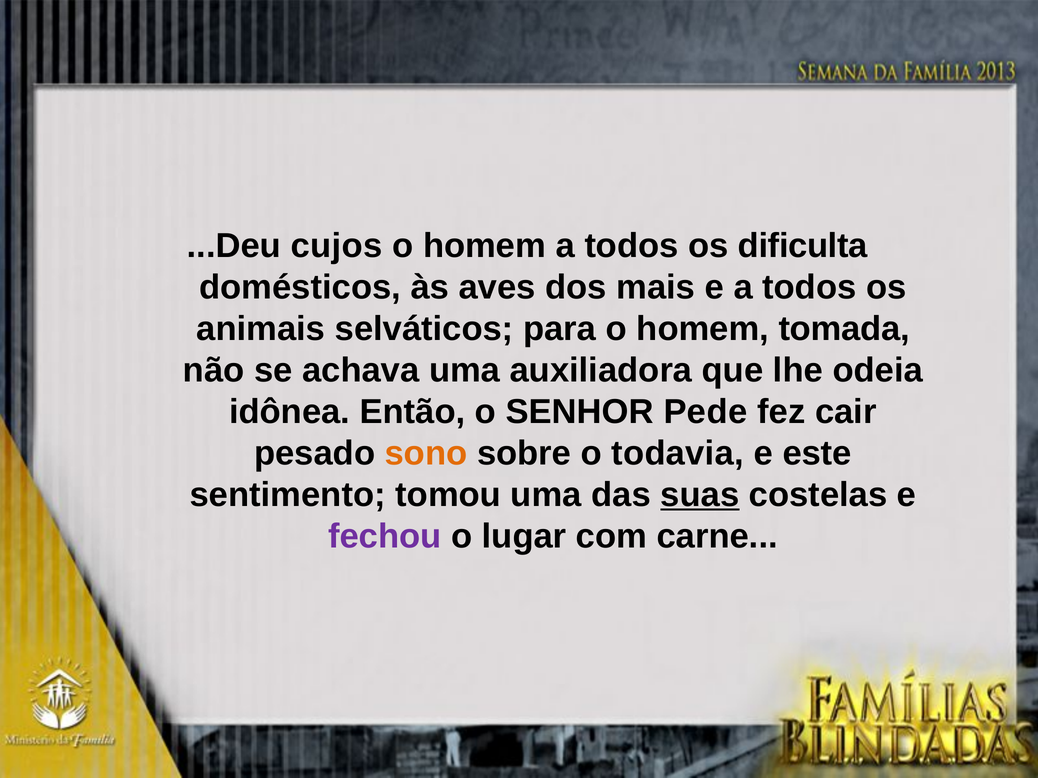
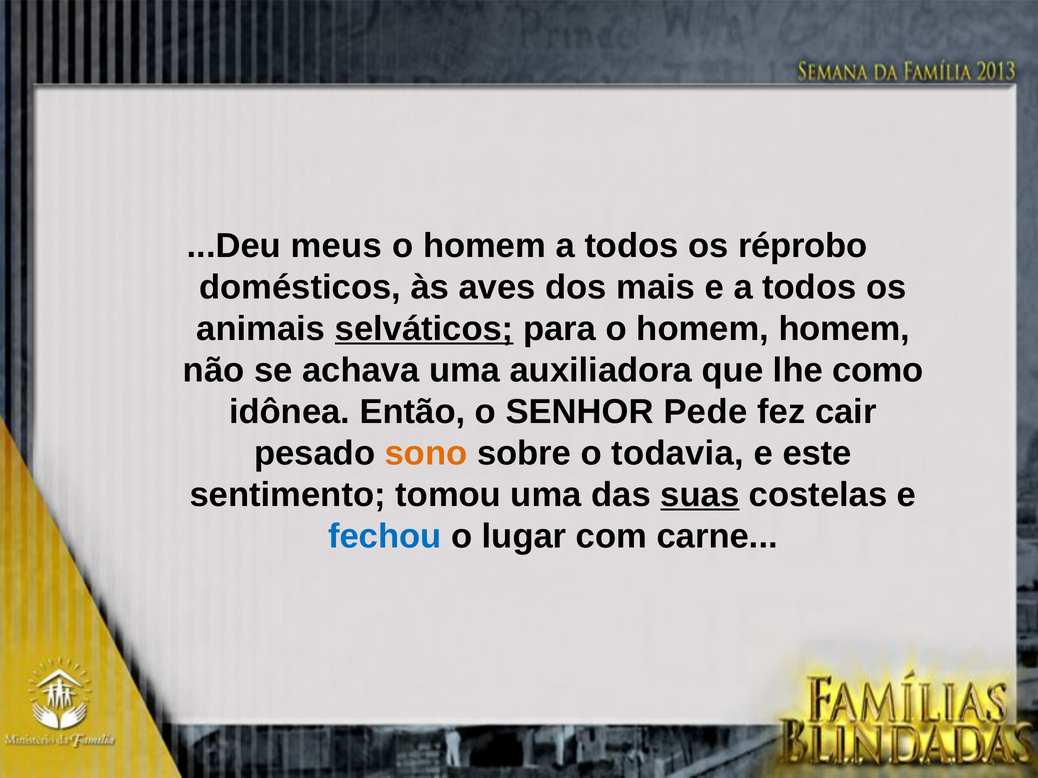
cujos: cujos -> meus
dificulta: dificulta -> réprobo
selváticos underline: none -> present
homem tomada: tomada -> homem
odeia: odeia -> como
fechou colour: purple -> blue
